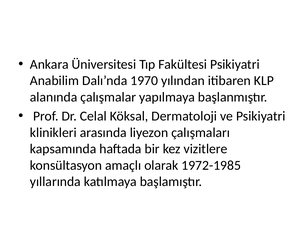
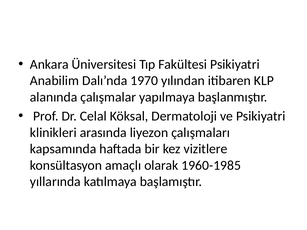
1972-1985: 1972-1985 -> 1960-1985
